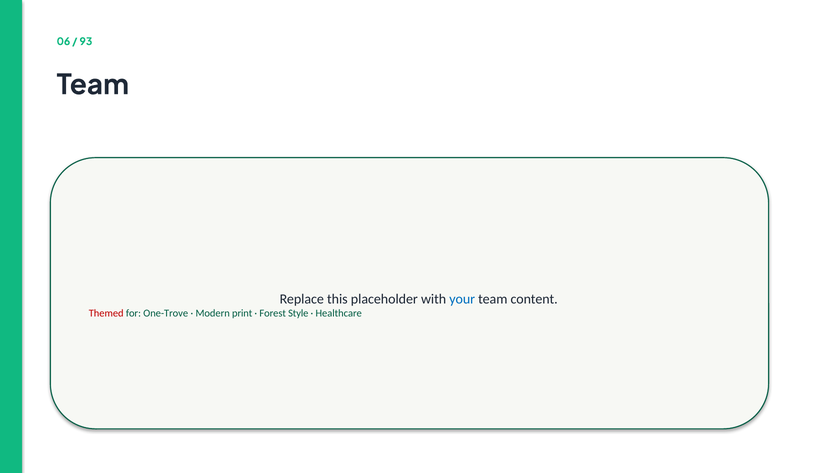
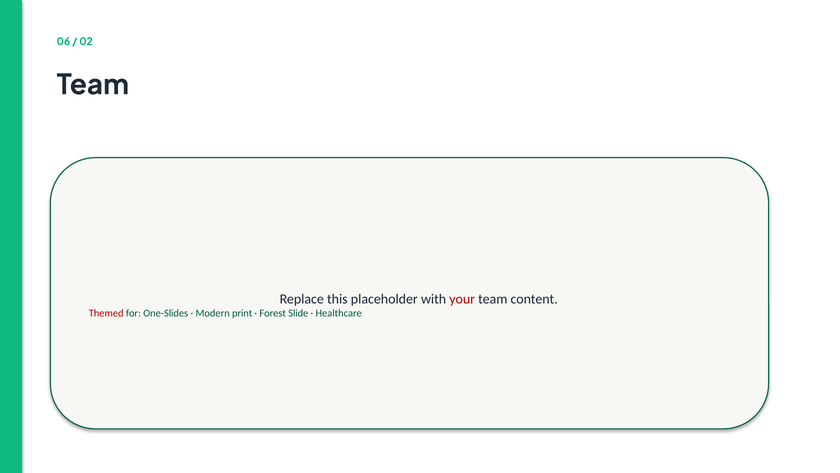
93: 93 -> 02
your colour: blue -> red
One-Trove: One-Trove -> One-Slides
Style: Style -> Slide
